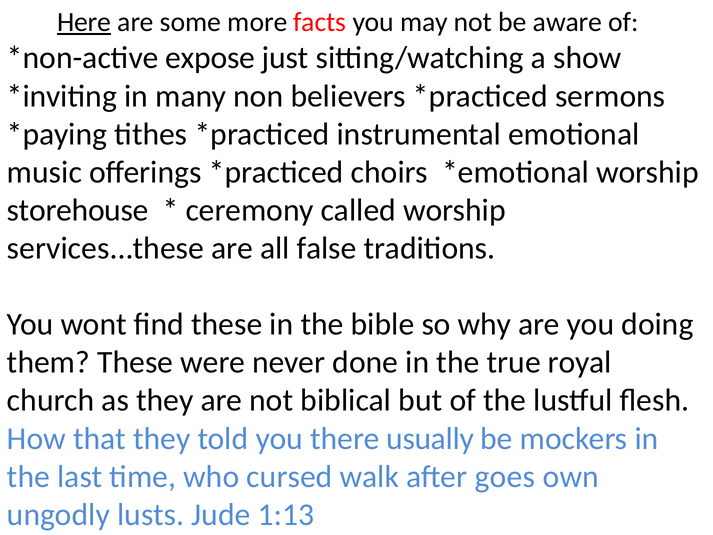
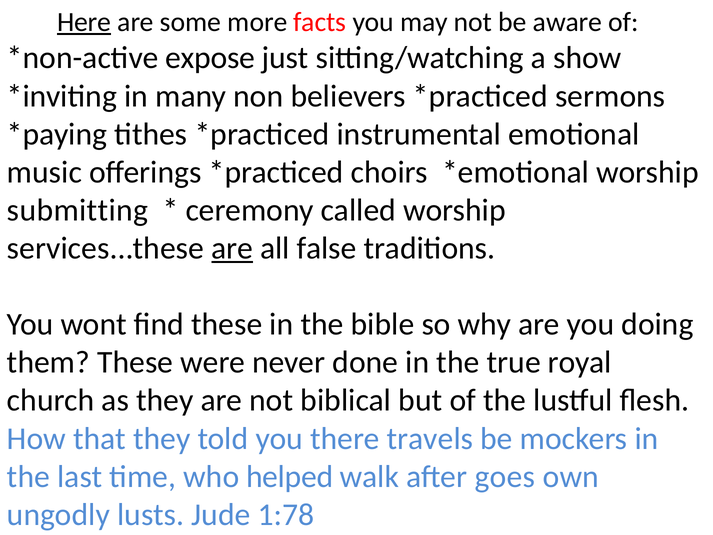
storehouse: storehouse -> submitting
are at (232, 248) underline: none -> present
usually: usually -> travels
cursed: cursed -> helped
1:13: 1:13 -> 1:78
